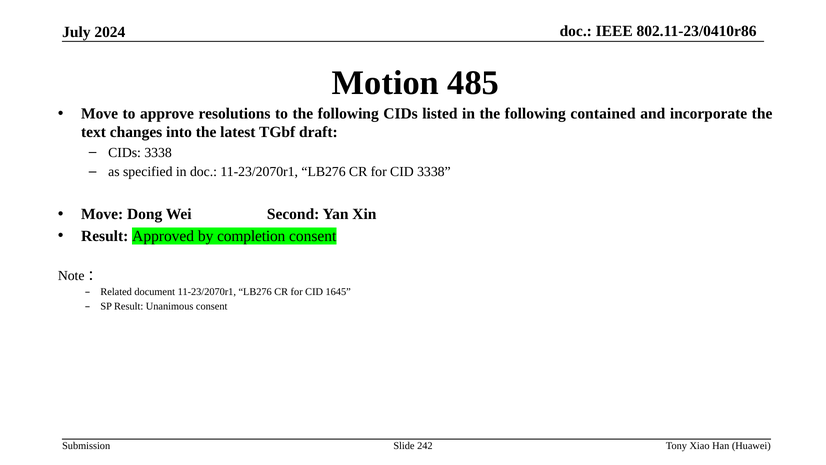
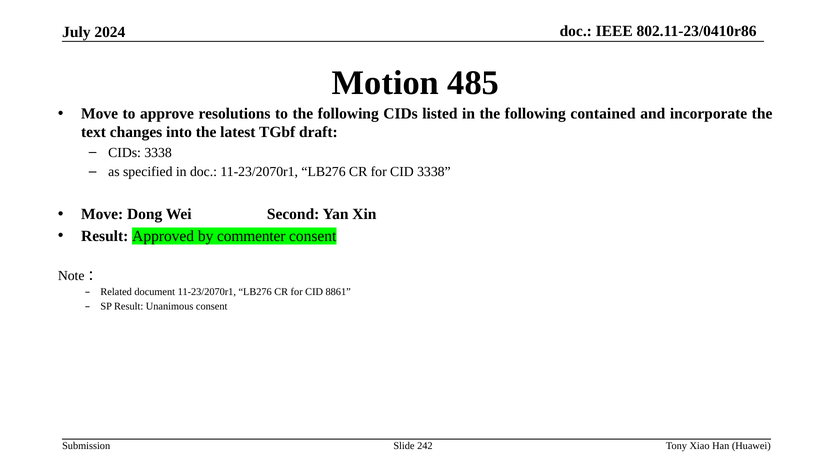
completion: completion -> commenter
1645: 1645 -> 8861
